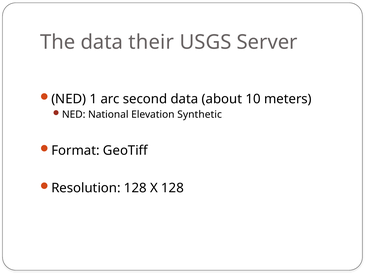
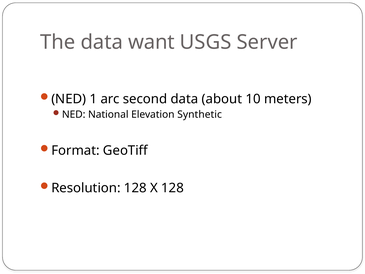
their: their -> want
